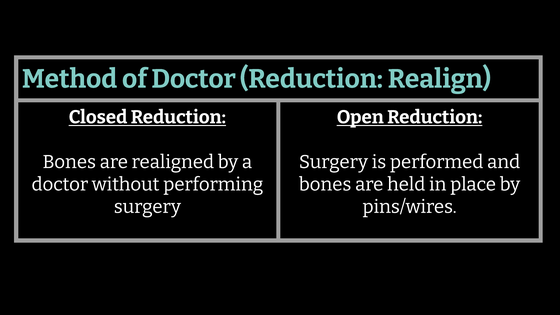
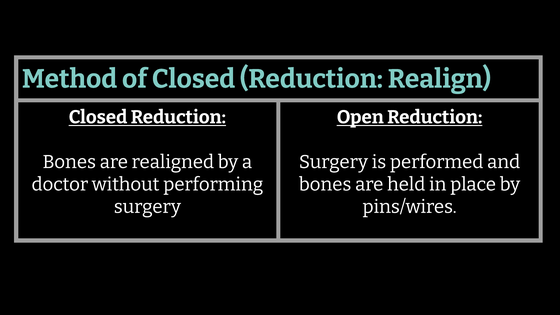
of Doctor: Doctor -> Closed
